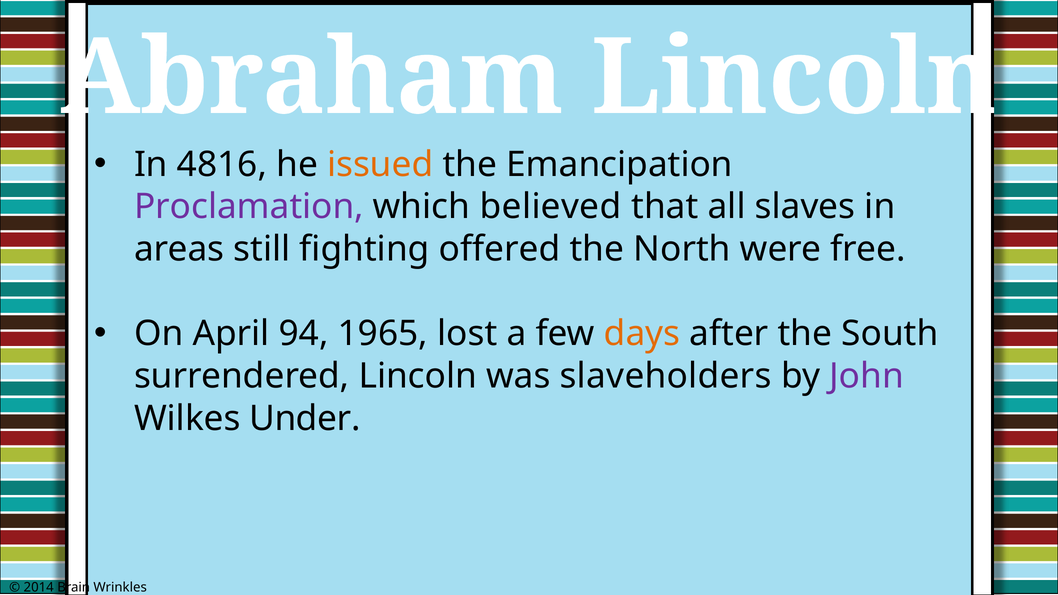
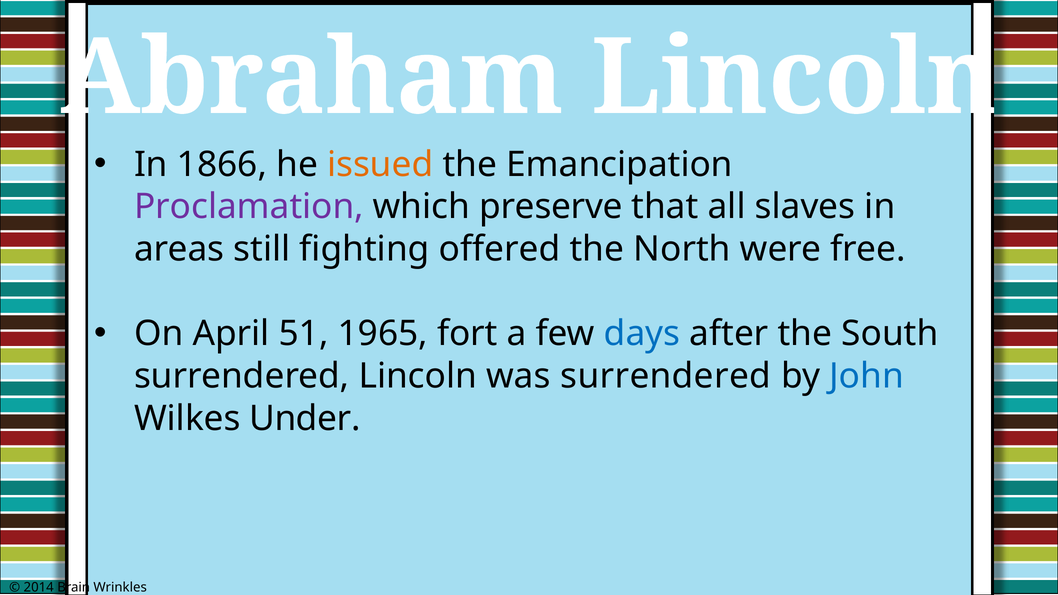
4816: 4816 -> 1866
believed: believed -> preserve
94: 94 -> 51
lost: lost -> fort
days colour: orange -> blue
was slaveholders: slaveholders -> surrendered
John colour: purple -> blue
